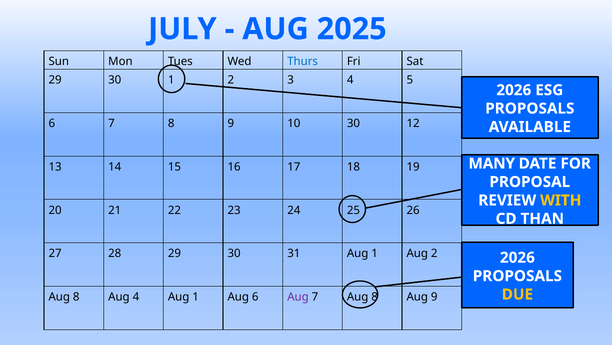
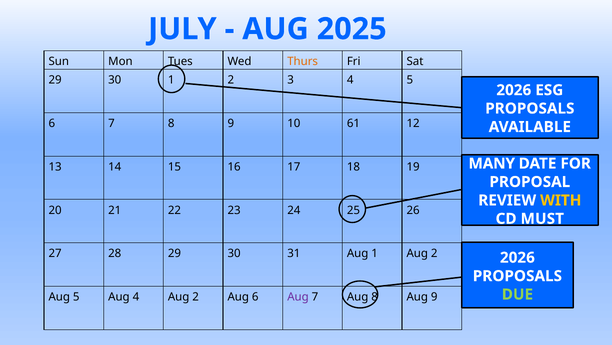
Thurs colour: blue -> orange
10 30: 30 -> 61
THAN: THAN -> MUST
DUE colour: yellow -> light green
8 at (76, 296): 8 -> 5
4 Aug 1: 1 -> 2
